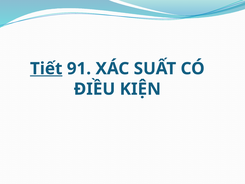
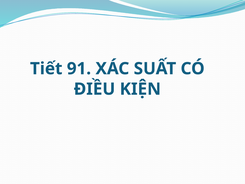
Tiết underline: present -> none
